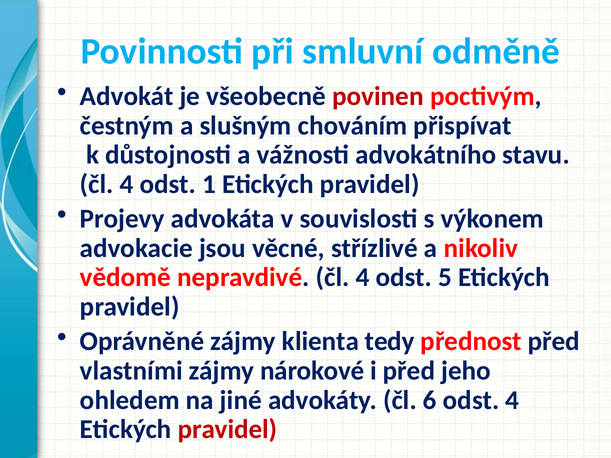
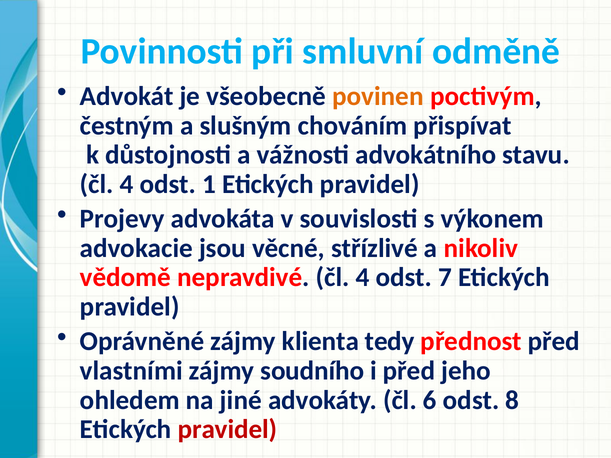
povinen colour: red -> orange
5: 5 -> 7
nárokové: nárokové -> soudního
odst 4: 4 -> 8
